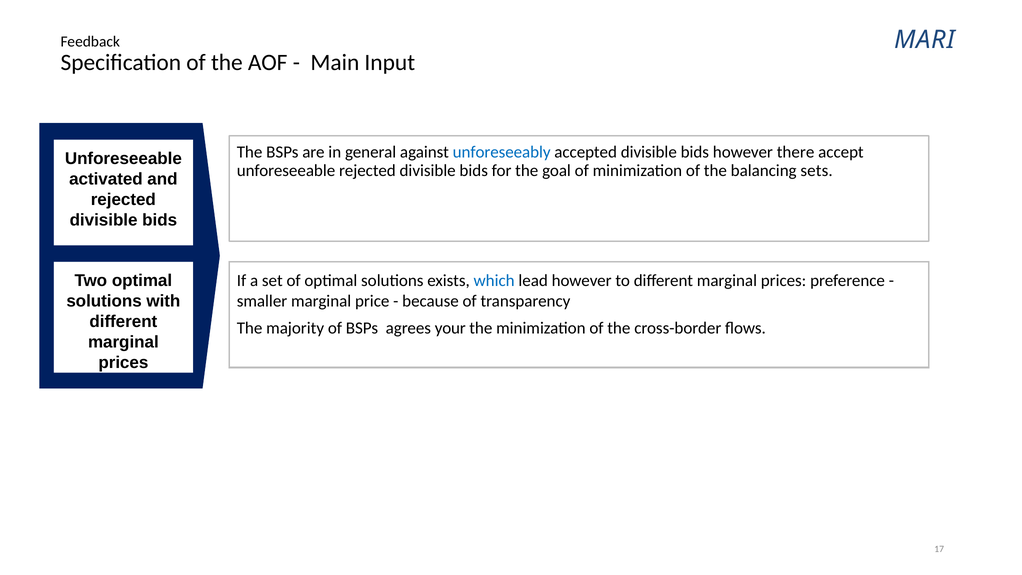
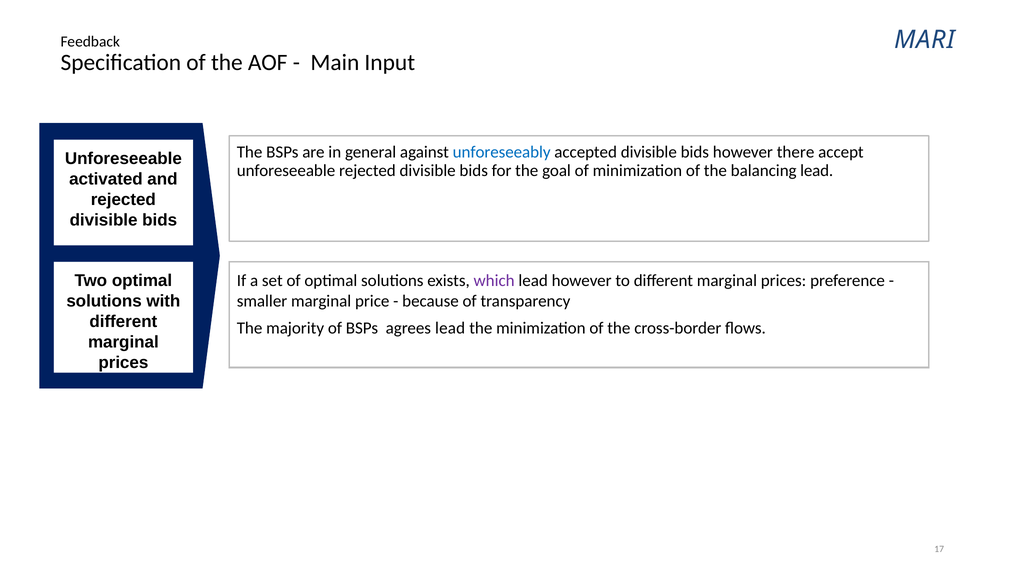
balancing sets: sets -> lead
which colour: blue -> purple
agrees your: your -> lead
